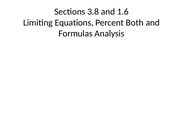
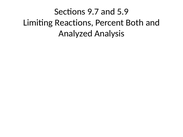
3.8: 3.8 -> 9.7
1.6: 1.6 -> 5.9
Equations: Equations -> Reactions
Formulas: Formulas -> Analyzed
